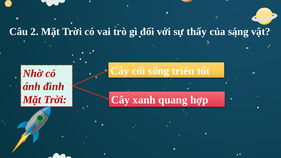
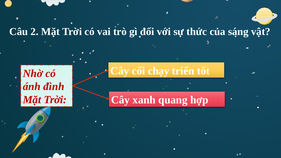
thấy: thấy -> thức
sống: sống -> chạy
